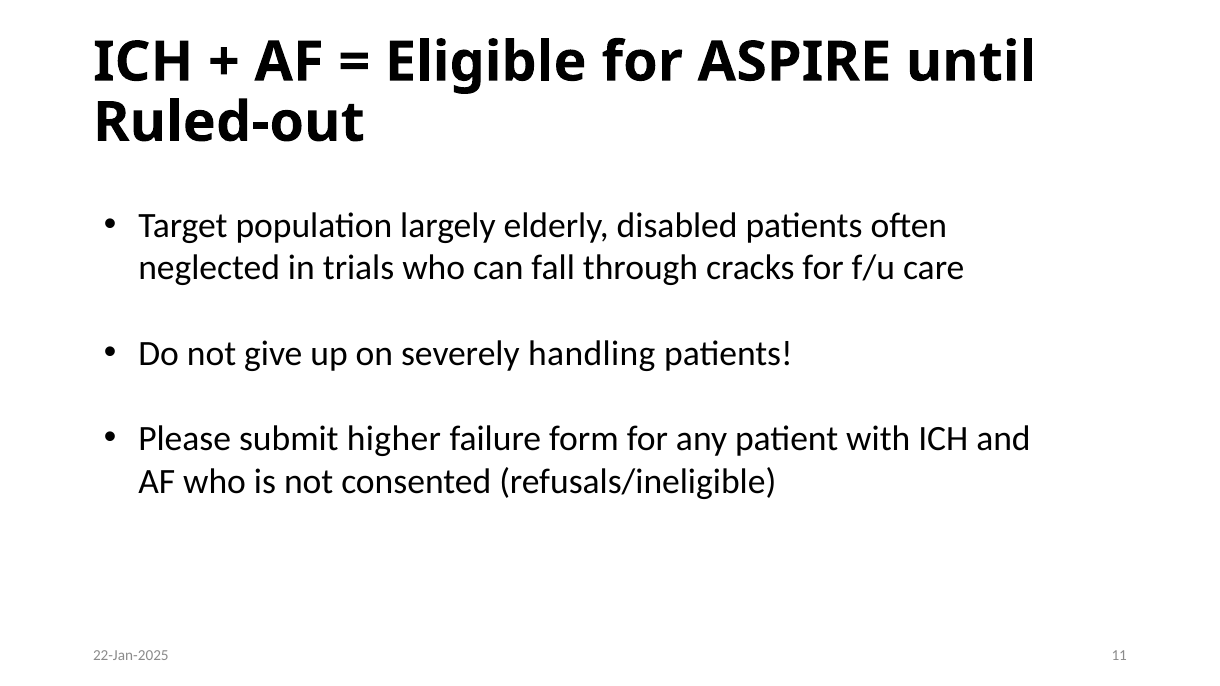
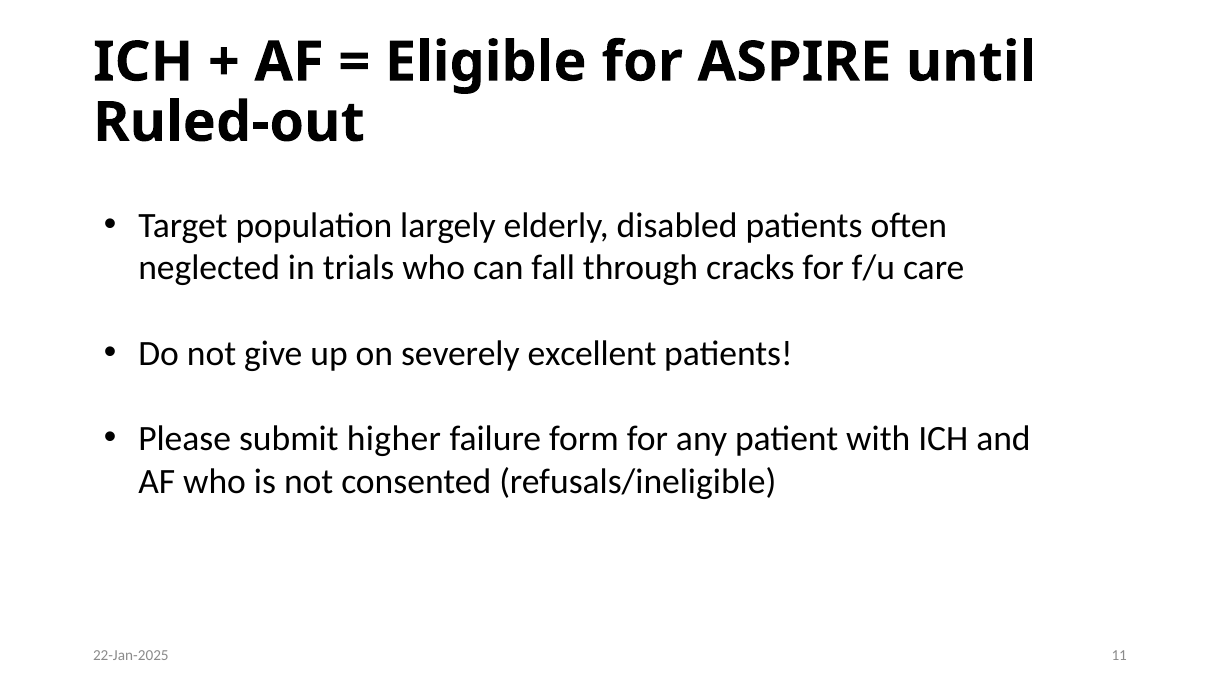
handling: handling -> excellent
